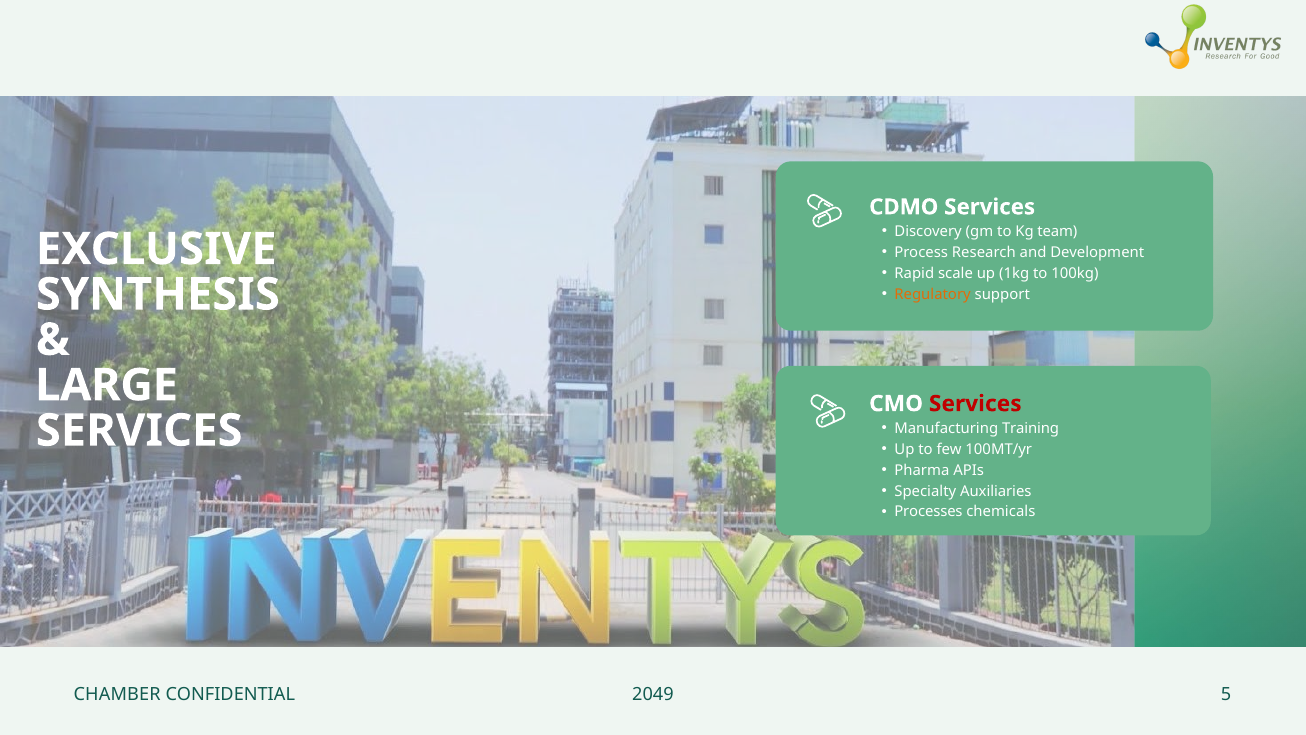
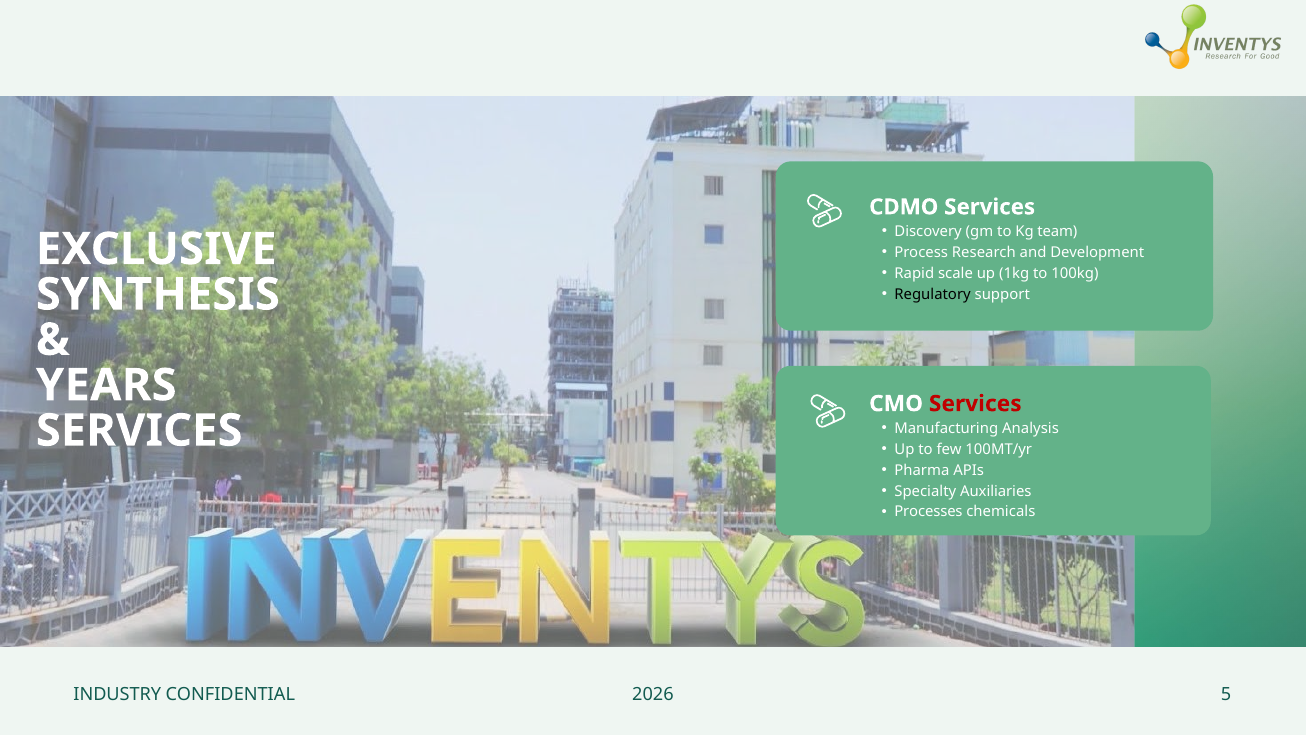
Regulatory colour: orange -> black
LARGE: LARGE -> YEARS
Training: Training -> Analysis
CHAMBER: CHAMBER -> INDUSTRY
2049: 2049 -> 2026
